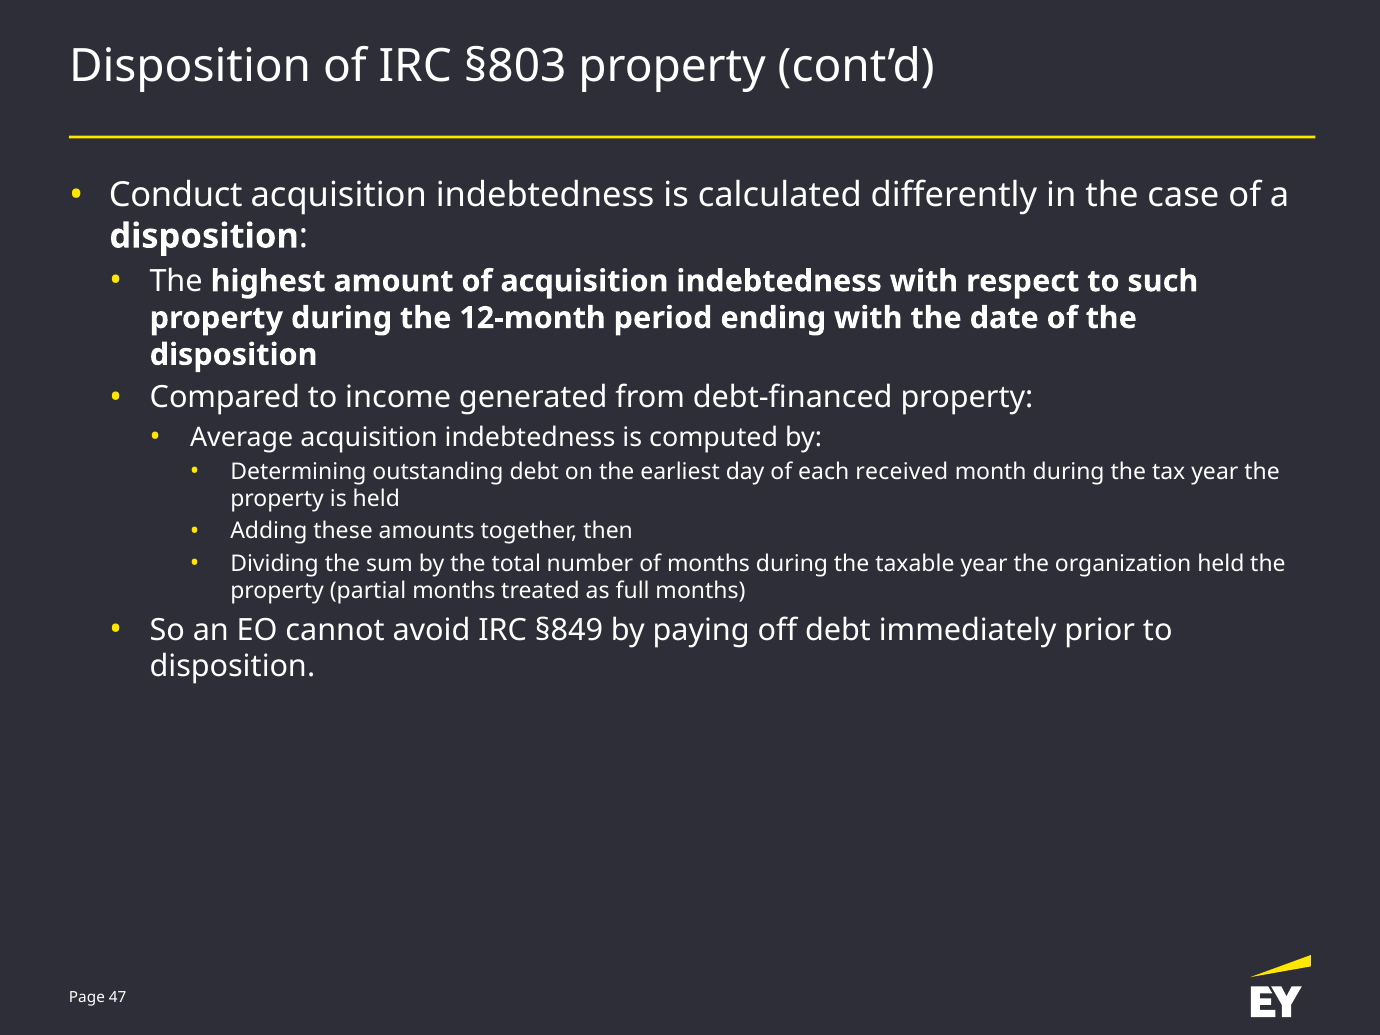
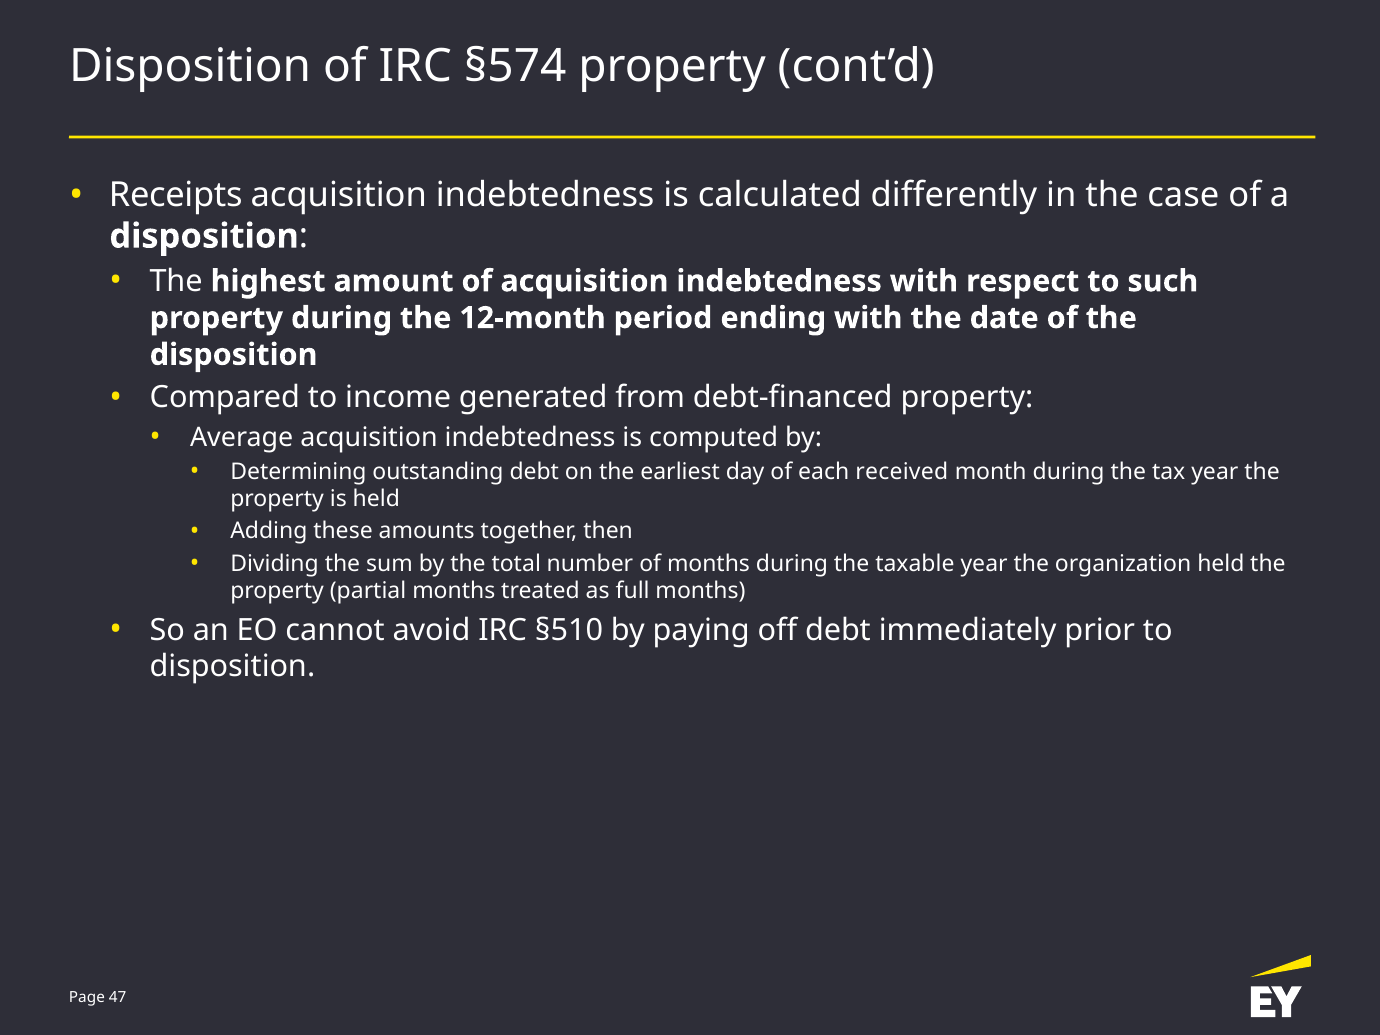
§803: §803 -> §574
Conduct: Conduct -> Receipts
§849: §849 -> §510
